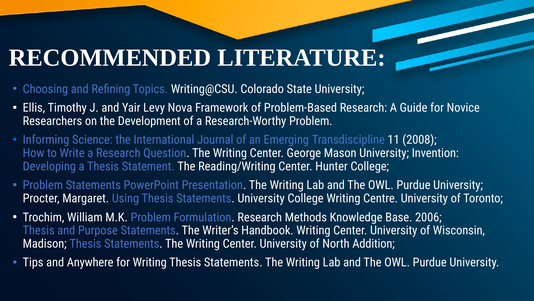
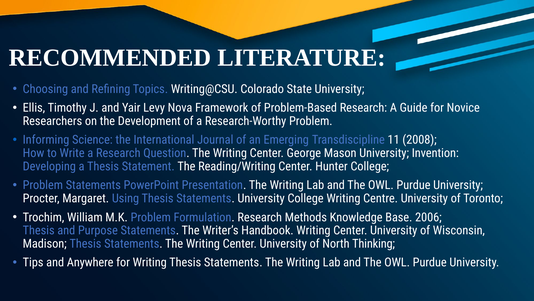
Addition: Addition -> Thinking
